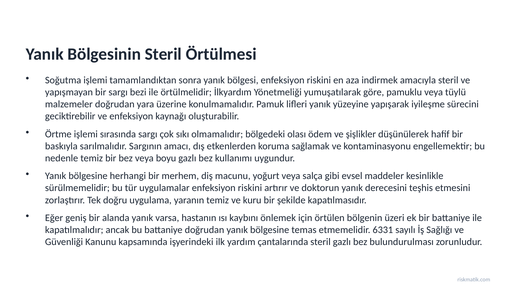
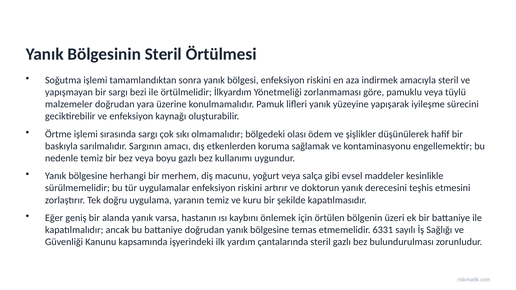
yumuşatılarak: yumuşatılarak -> zorlanmaması
